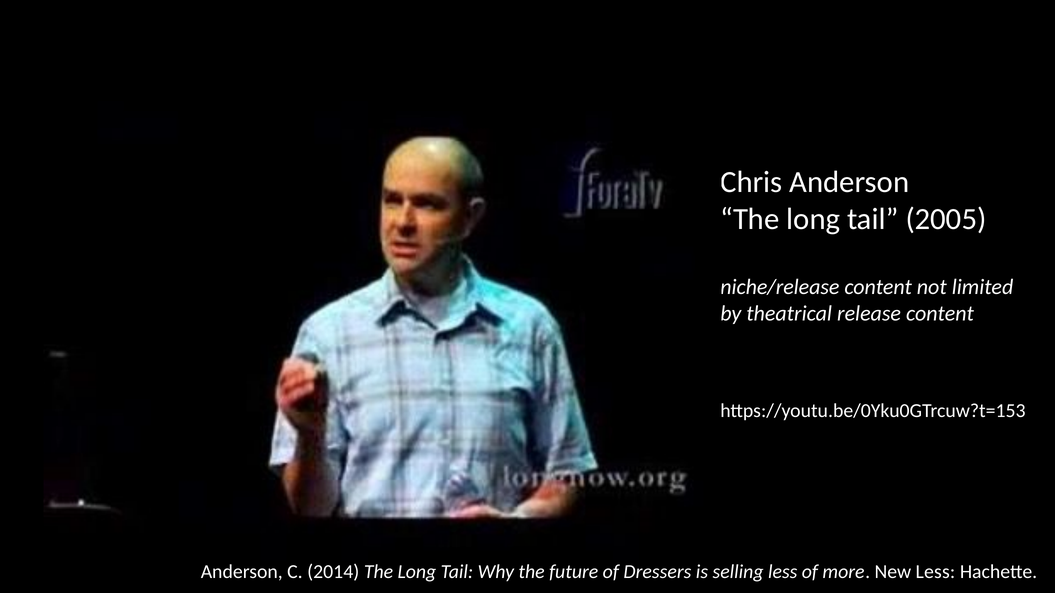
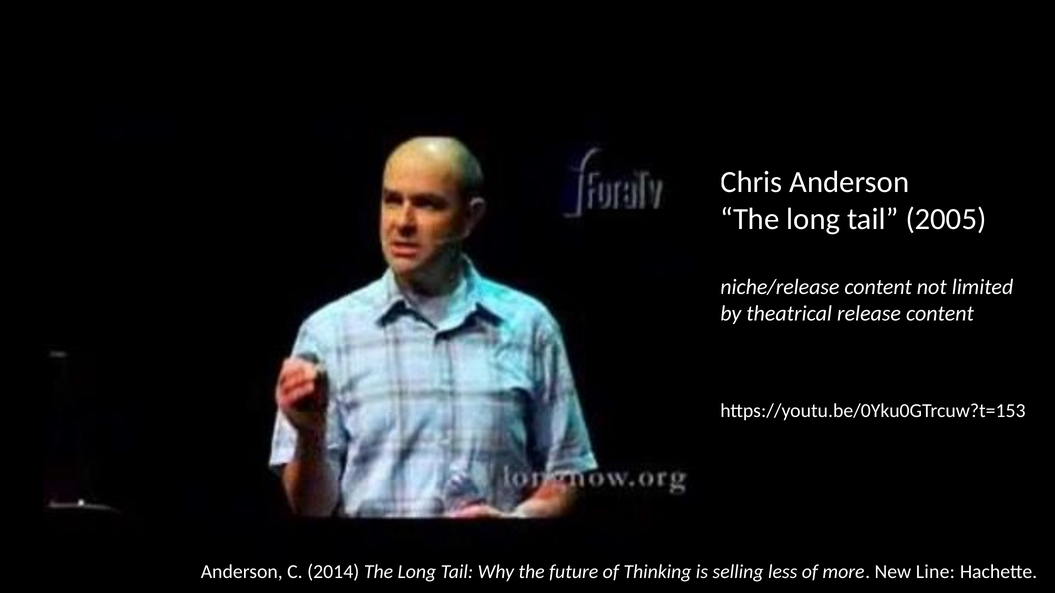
Dressers: Dressers -> Thinking
New Less: Less -> Line
